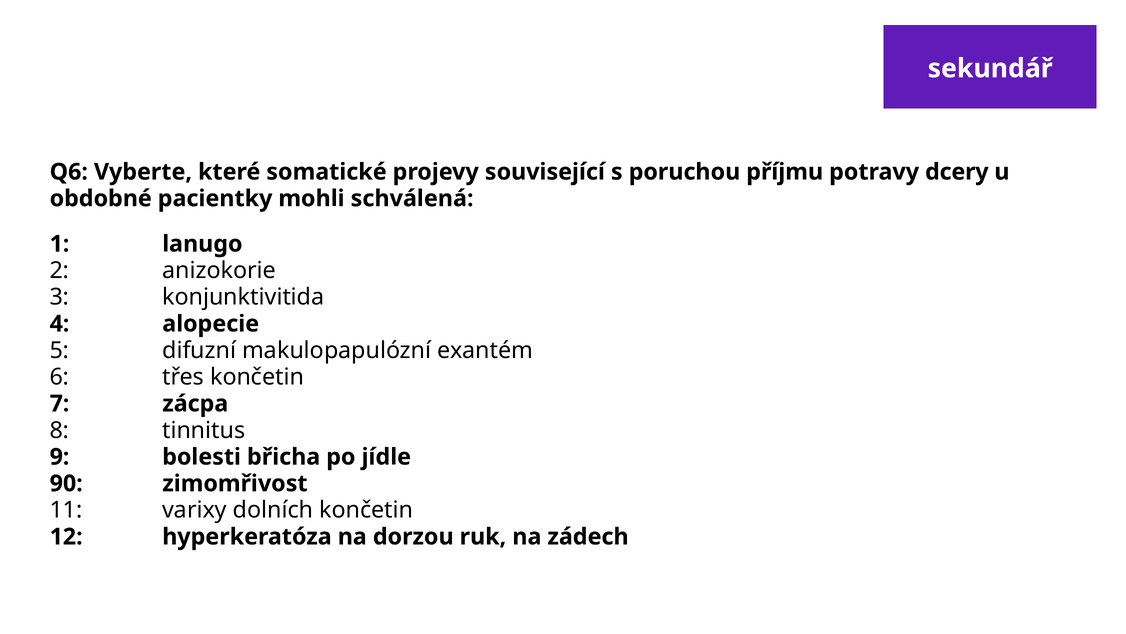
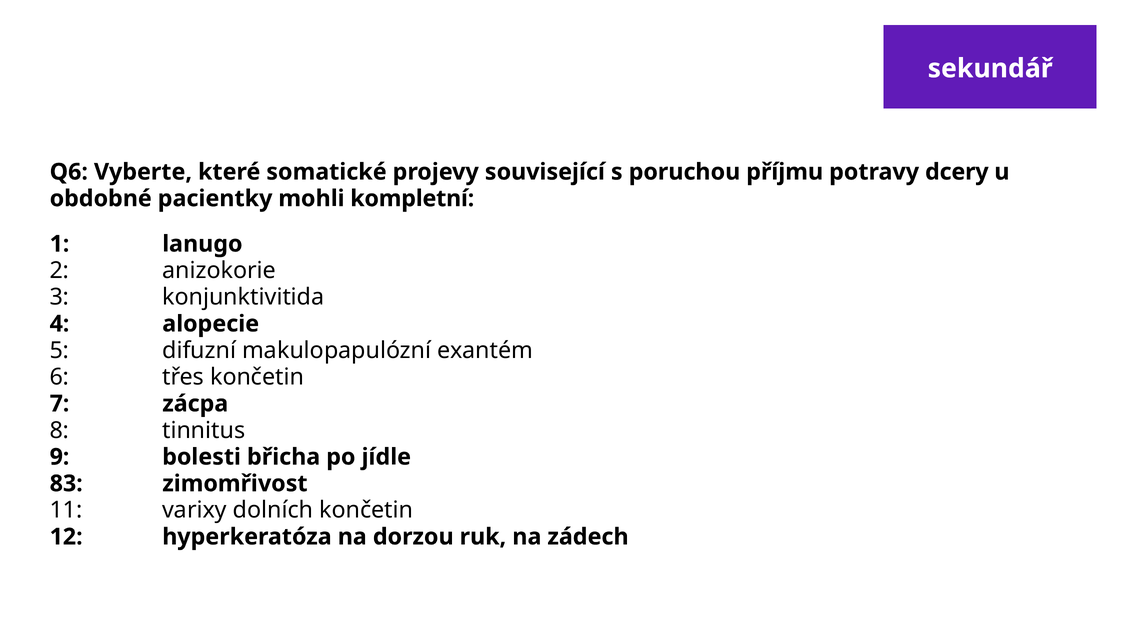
schválená: schválená -> kompletní
90: 90 -> 83
